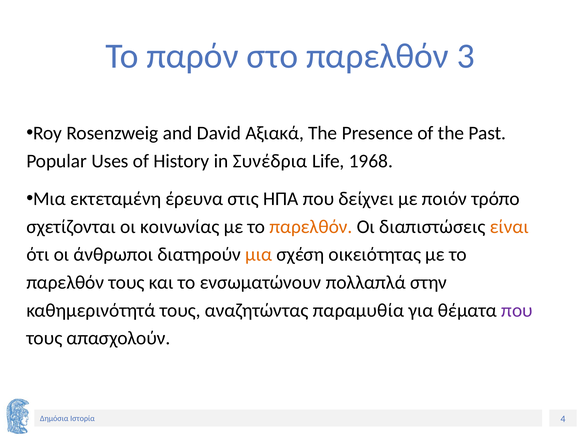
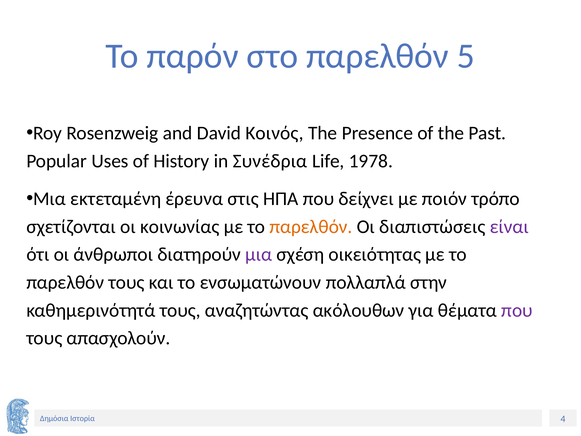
3: 3 -> 5
Αξιακά: Αξιακά -> Κοινός
1968: 1968 -> 1978
είναι colour: orange -> purple
μια at (259, 254) colour: orange -> purple
παραμυθία: παραμυθία -> ακόλουθων
